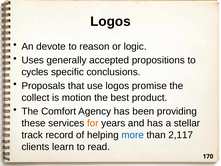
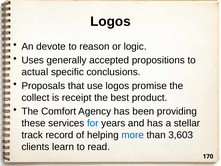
cycles: cycles -> actual
motion: motion -> receipt
for colour: orange -> blue
2,117: 2,117 -> 3,603
